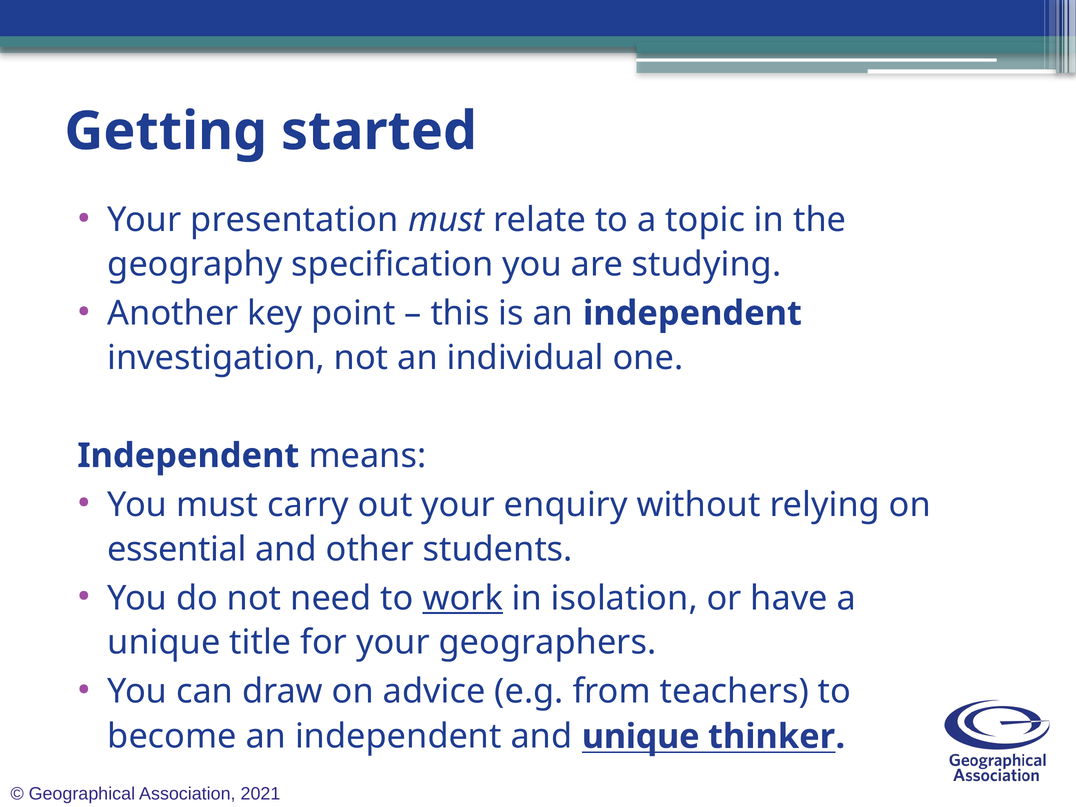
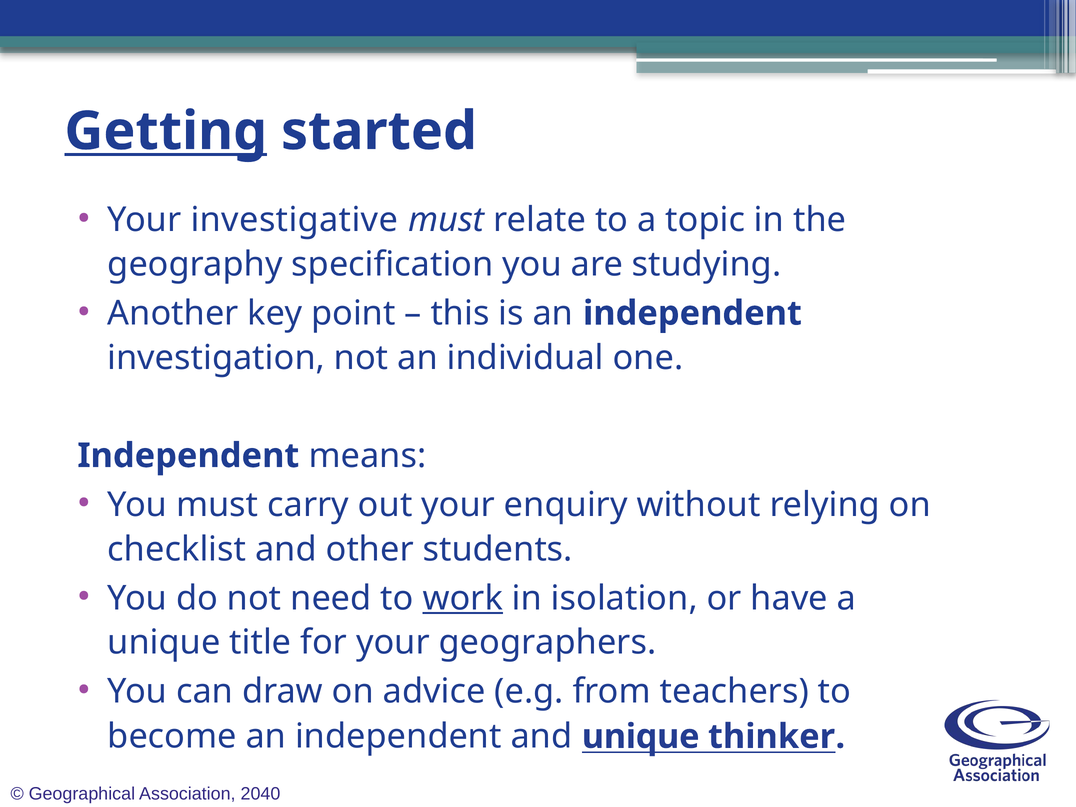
Getting underline: none -> present
presentation: presentation -> investigative
essential: essential -> checklist
2021: 2021 -> 2040
